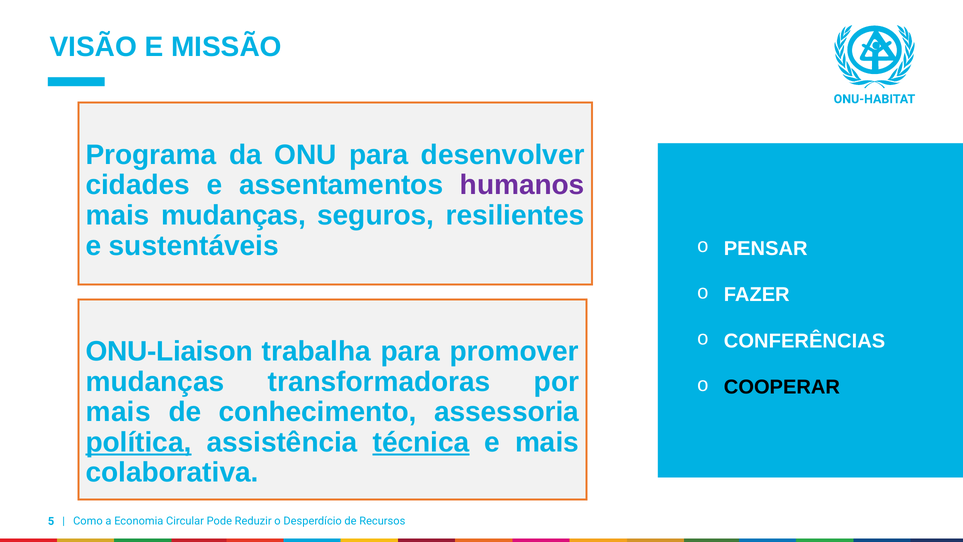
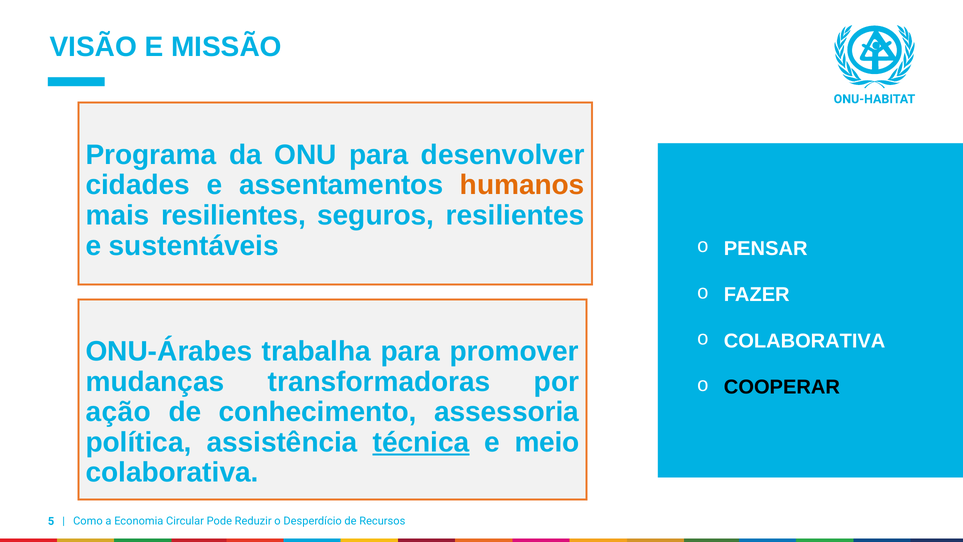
humanos colour: purple -> orange
mais mudanças: mudanças -> resilientes
CONFERÊNCIAS at (805, 341): CONFERÊNCIAS -> COLABORATIVA
ONU-Liaison: ONU-Liaison -> ONU-Árabes
mais at (118, 412): mais -> ação
política underline: present -> none
e mais: mais -> meio
